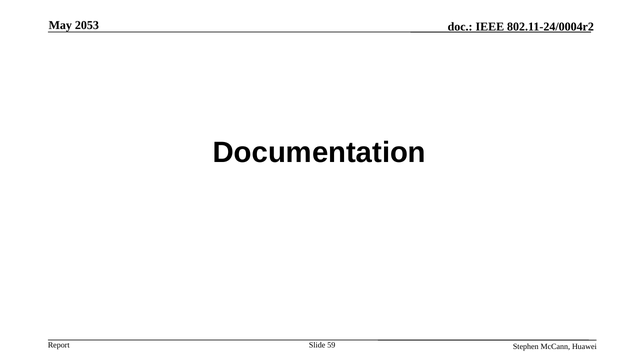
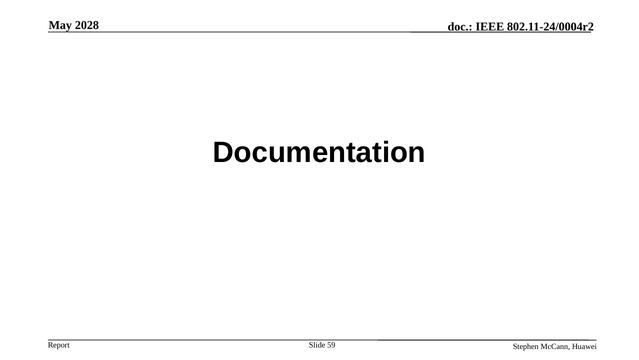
2053: 2053 -> 2028
